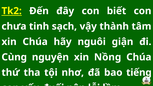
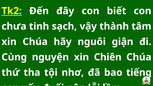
Nồng: Nồng -> Chiên
